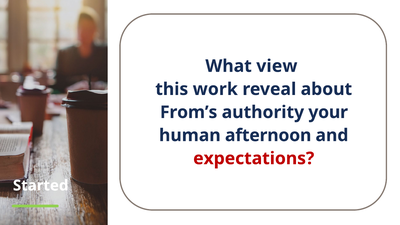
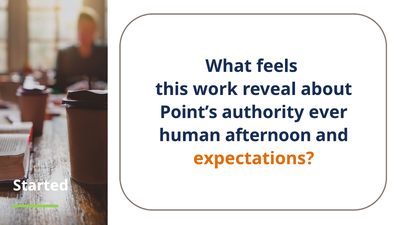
view: view -> feels
From’s: From’s -> Point’s
your: your -> ever
expectations colour: red -> orange
